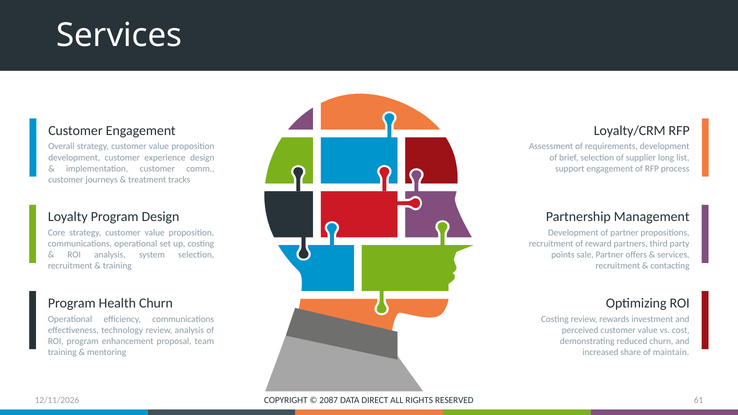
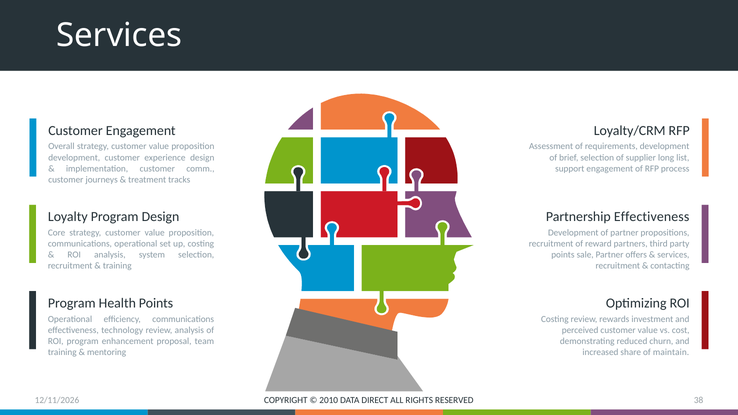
Partnership Management: Management -> Effectiveness
Health Churn: Churn -> Points
61: 61 -> 38
2087: 2087 -> 2010
